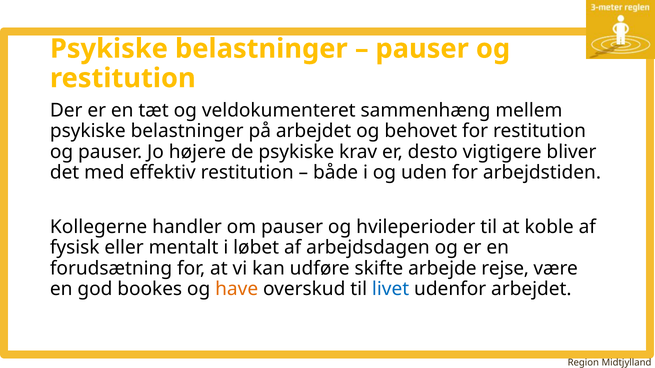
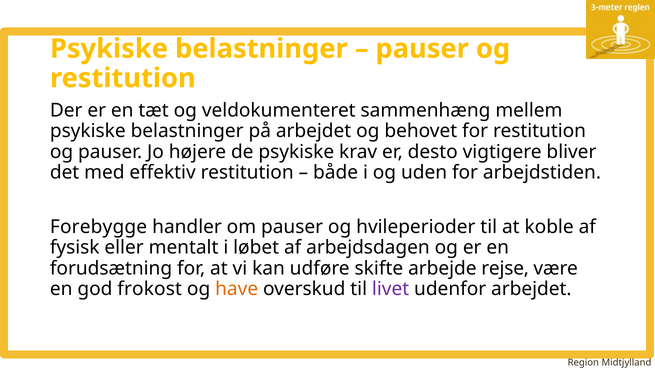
Kollegerne: Kollegerne -> Forebygge
bookes: bookes -> frokost
livet colour: blue -> purple
